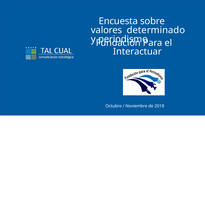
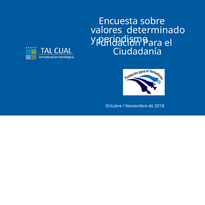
Interactuar: Interactuar -> Ciudadanía
